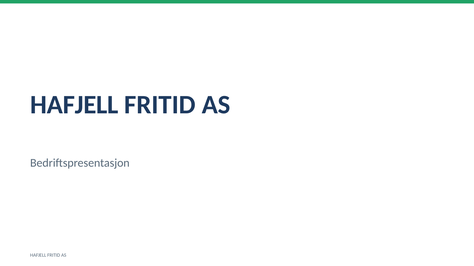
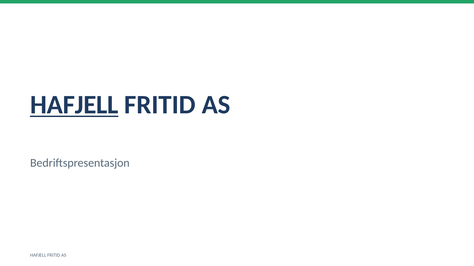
HAFJELL at (74, 105) underline: none -> present
